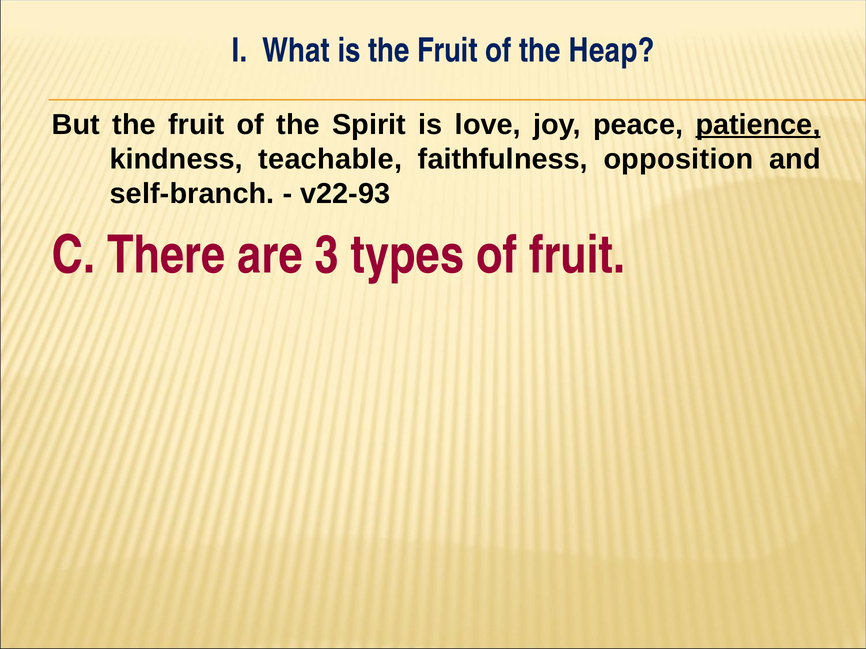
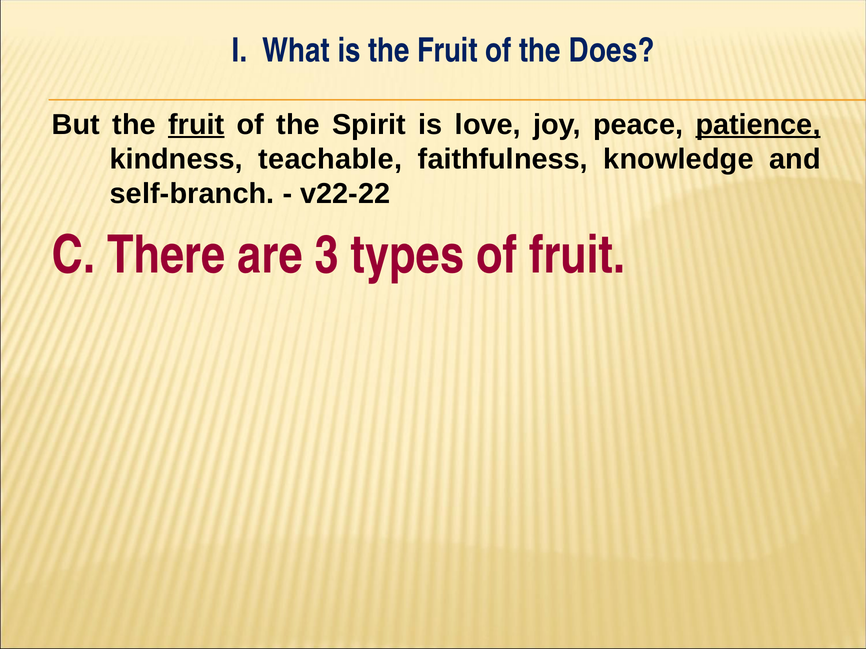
Heap: Heap -> Does
fruit at (196, 125) underline: none -> present
opposition: opposition -> knowledge
v22-93: v22-93 -> v22-22
